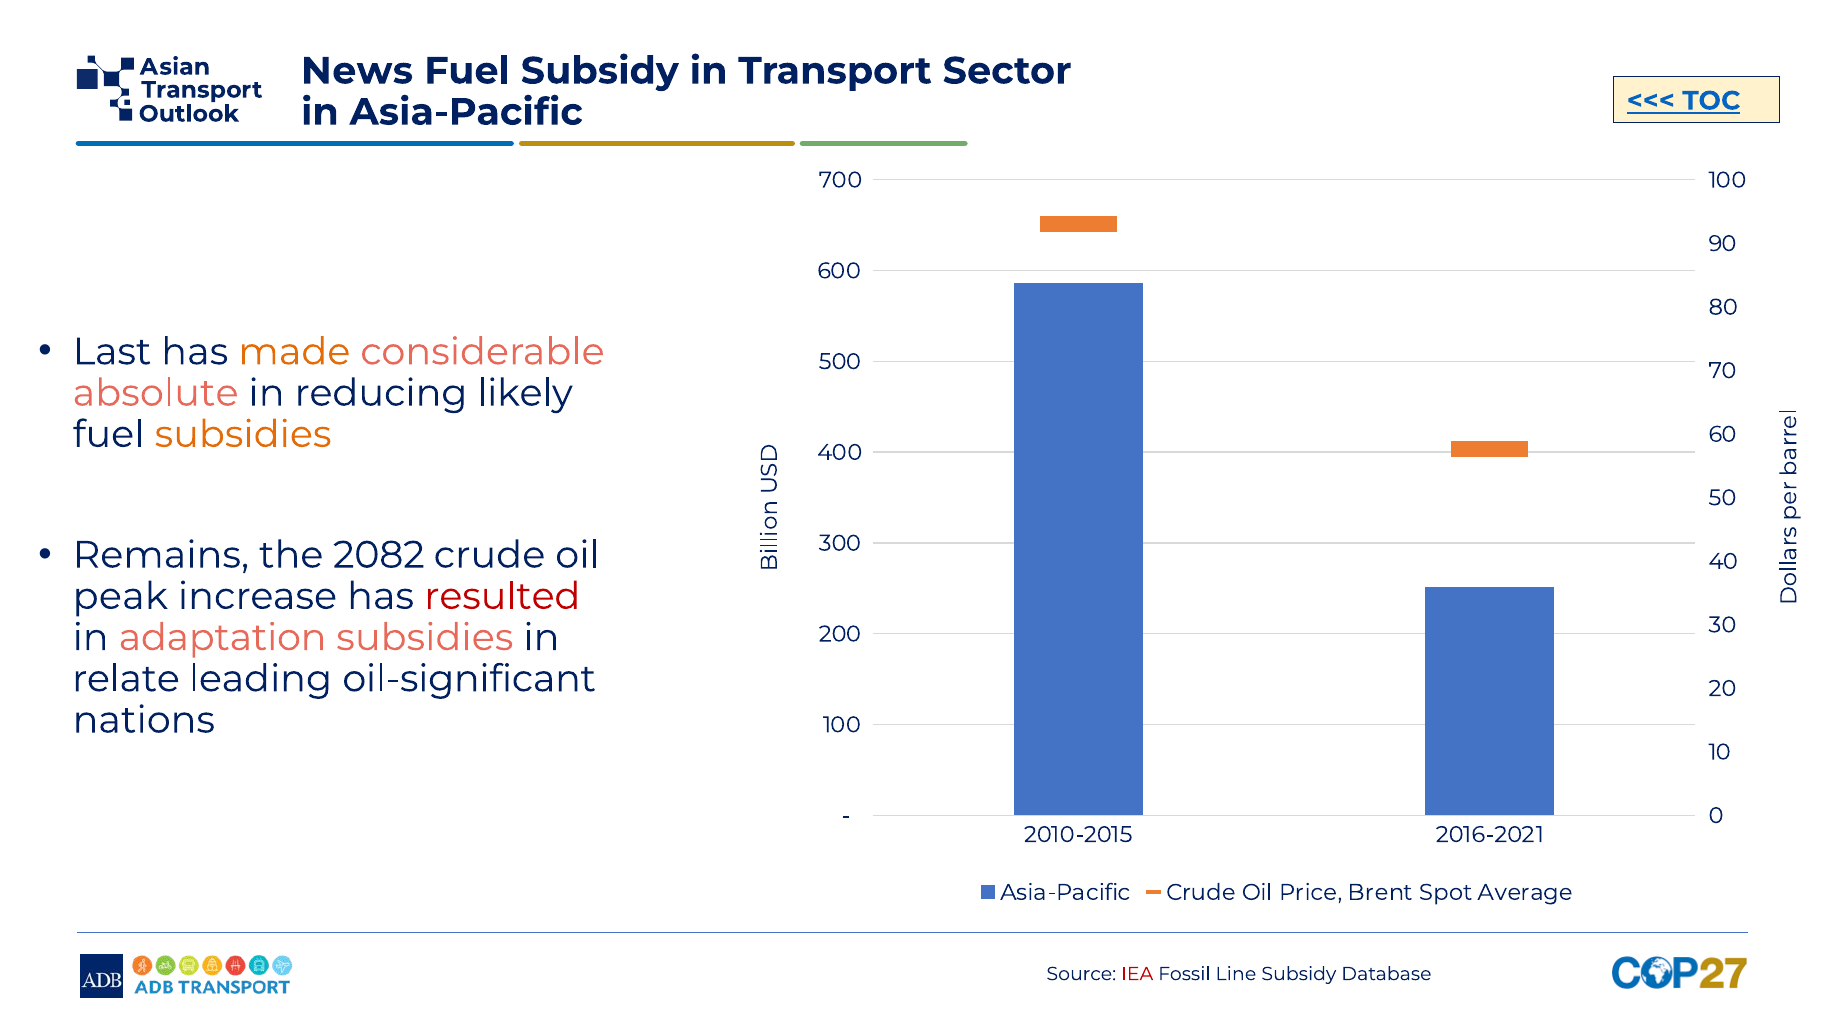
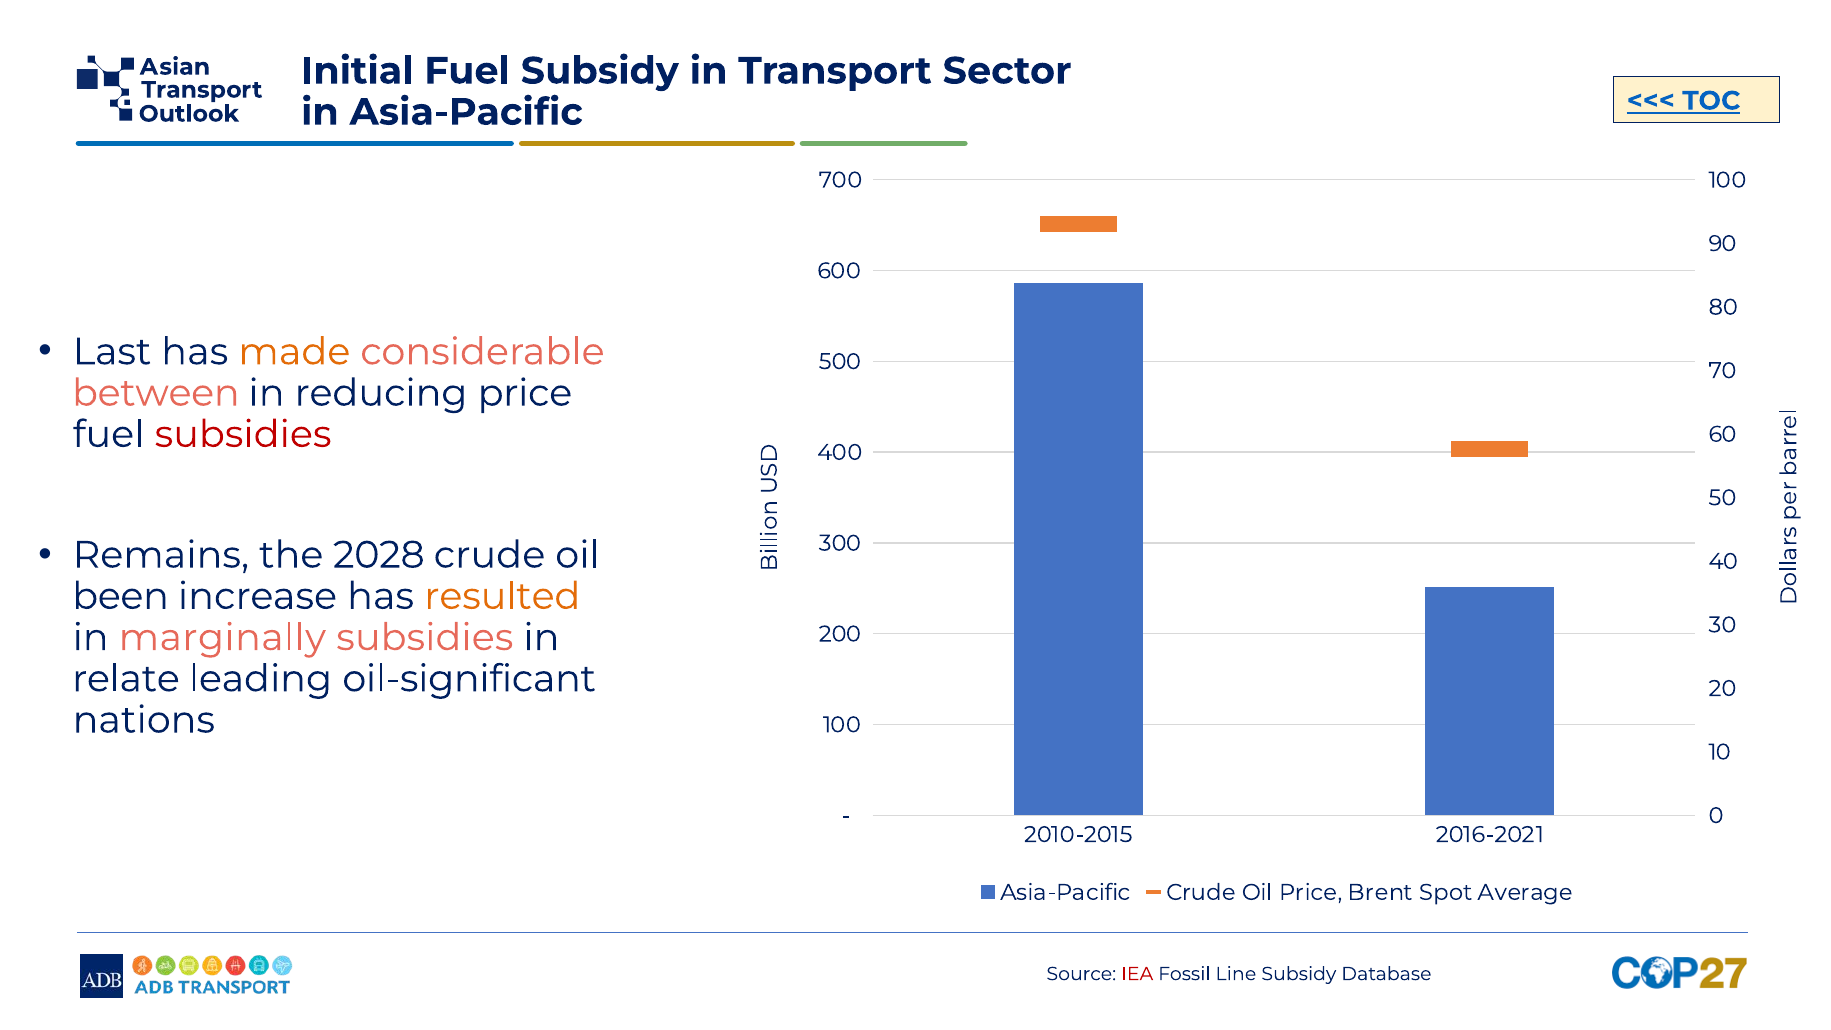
News: News -> Initial
absolute: absolute -> between
reducing likely: likely -> price
subsidies at (243, 434) colour: orange -> red
2082: 2082 -> 2028
peak: peak -> been
resulted colour: red -> orange
adaptation: adaptation -> marginally
